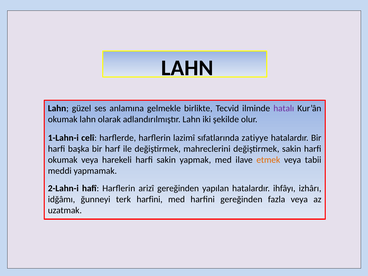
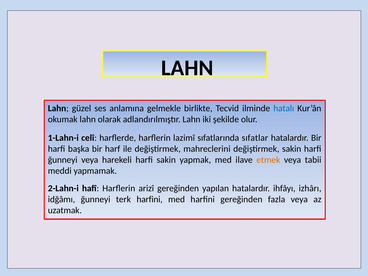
hatalı colour: purple -> blue
zatiyye: zatiyye -> sıfatlar
okumak at (63, 160): okumak -> ğunneyi
